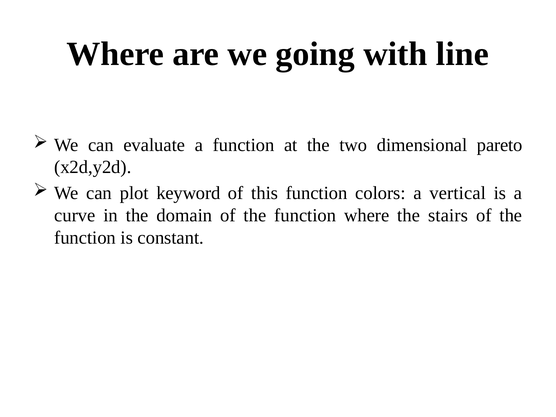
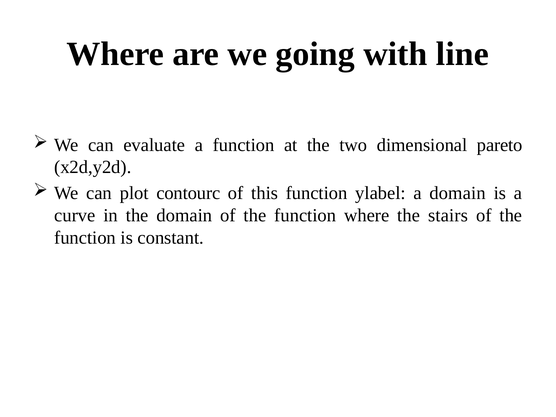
keyword: keyword -> contourc
colors: colors -> ylabel
a vertical: vertical -> domain
